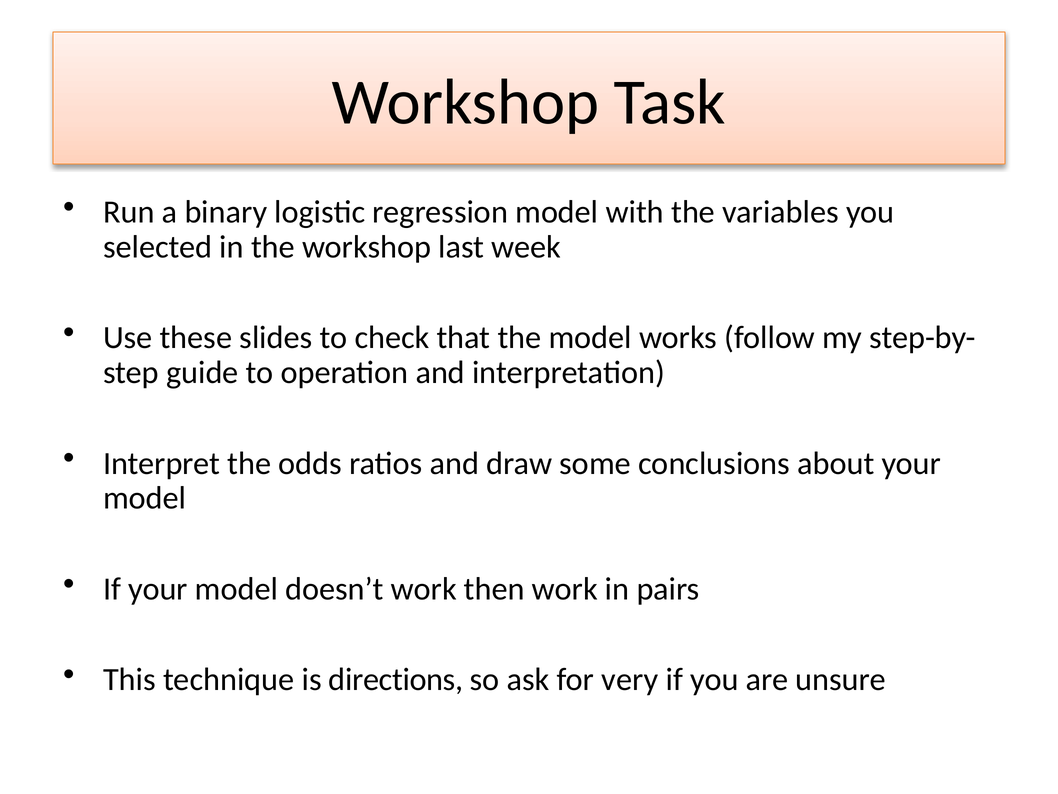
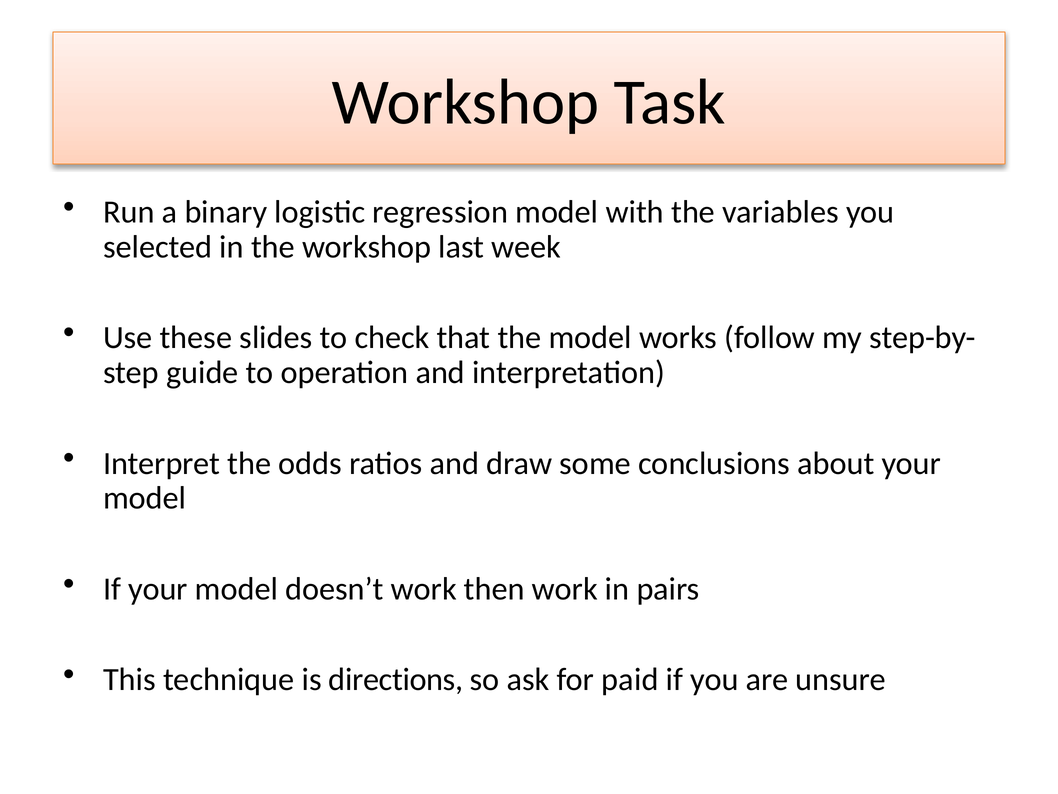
very: very -> paid
